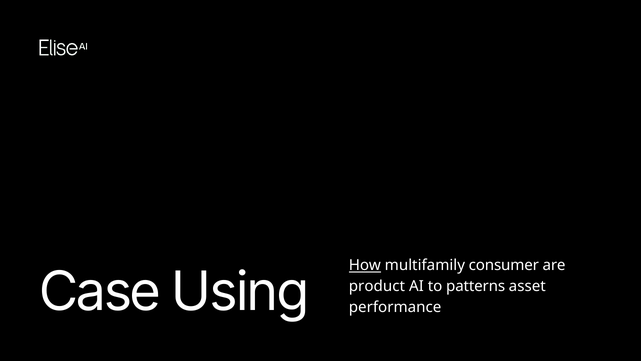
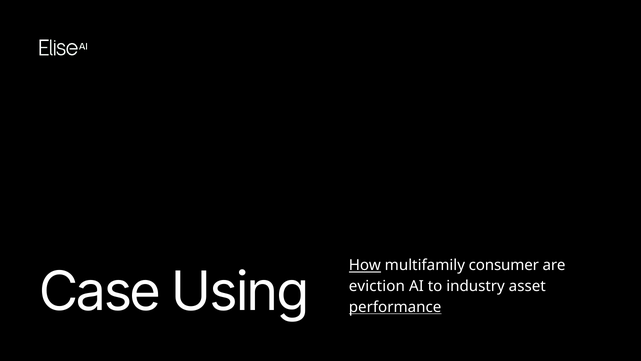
product: product -> eviction
patterns: patterns -> industry
performance underline: none -> present
